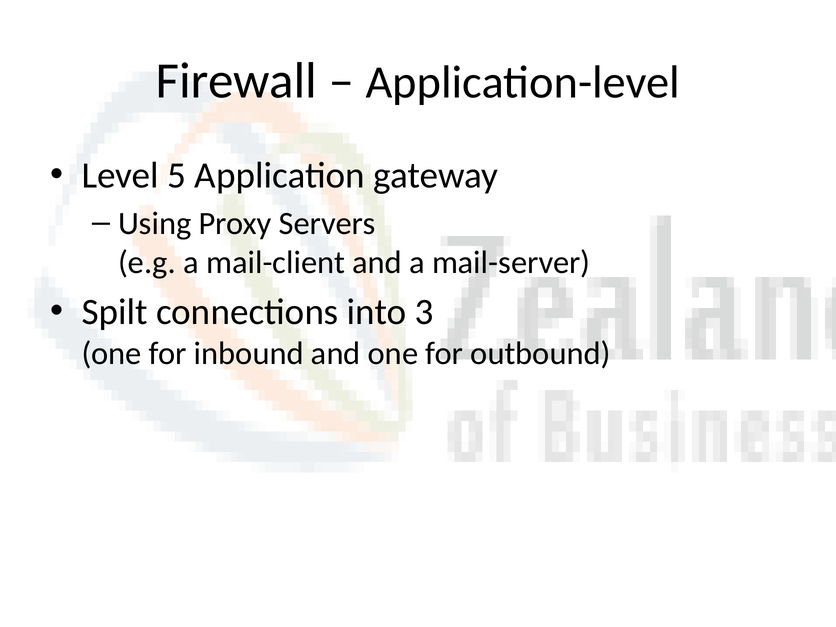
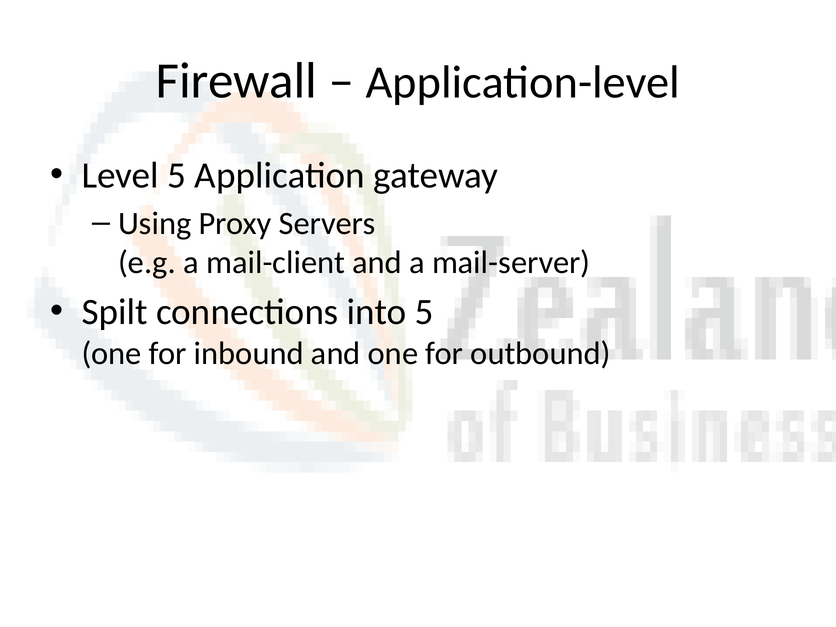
into 3: 3 -> 5
